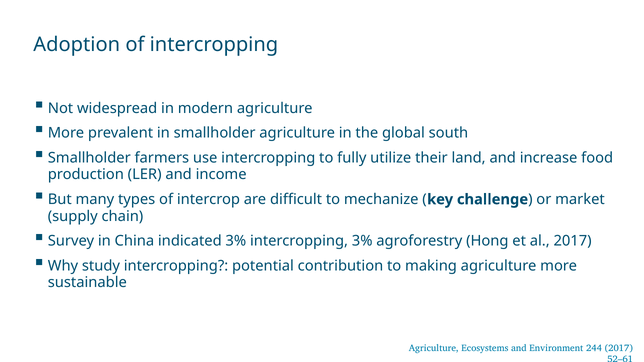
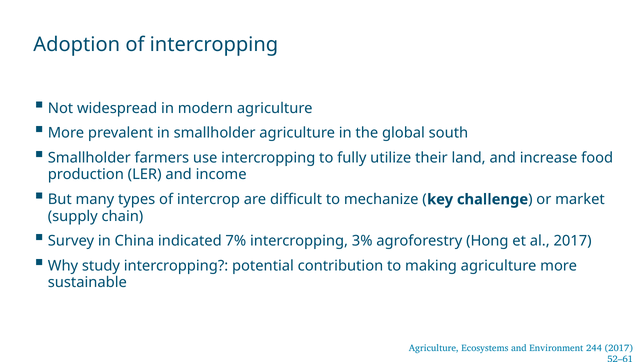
indicated 3%: 3% -> 7%
